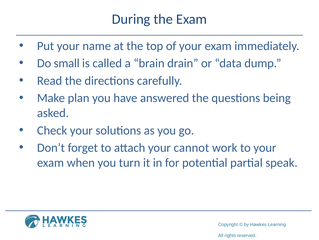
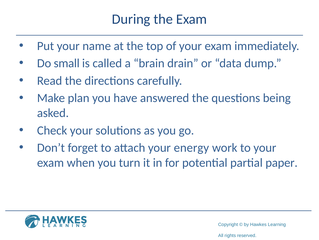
cannot: cannot -> energy
speak: speak -> paper
